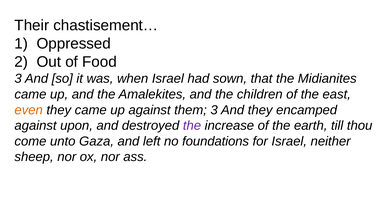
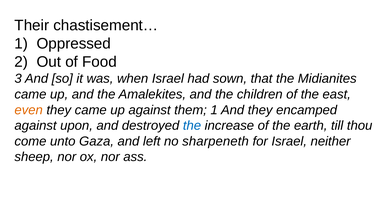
them 3: 3 -> 1
the at (192, 126) colour: purple -> blue
foundations: foundations -> sharpeneth
